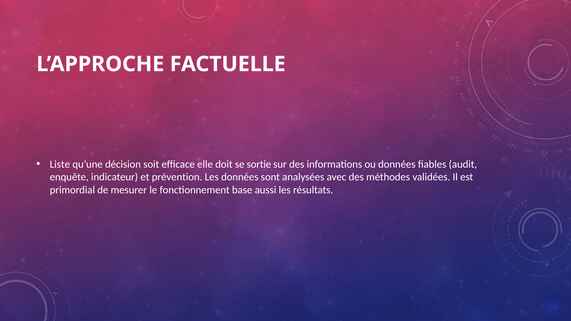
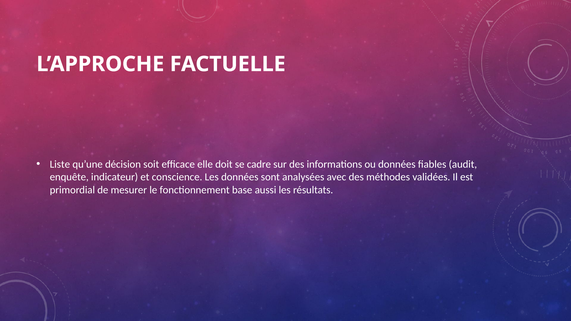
sortie: sortie -> cadre
prévention: prévention -> conscience
